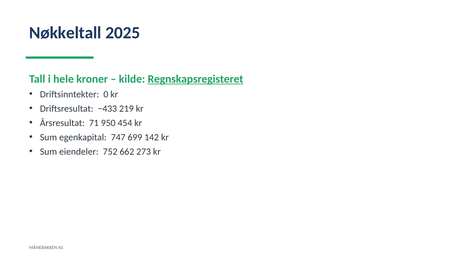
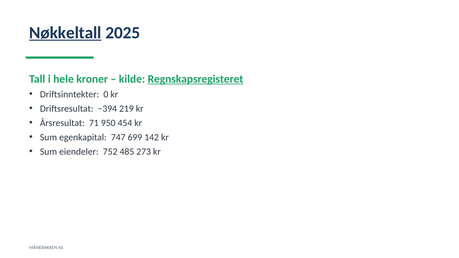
Nøkkeltall underline: none -> present
−433: −433 -> −394
662: 662 -> 485
